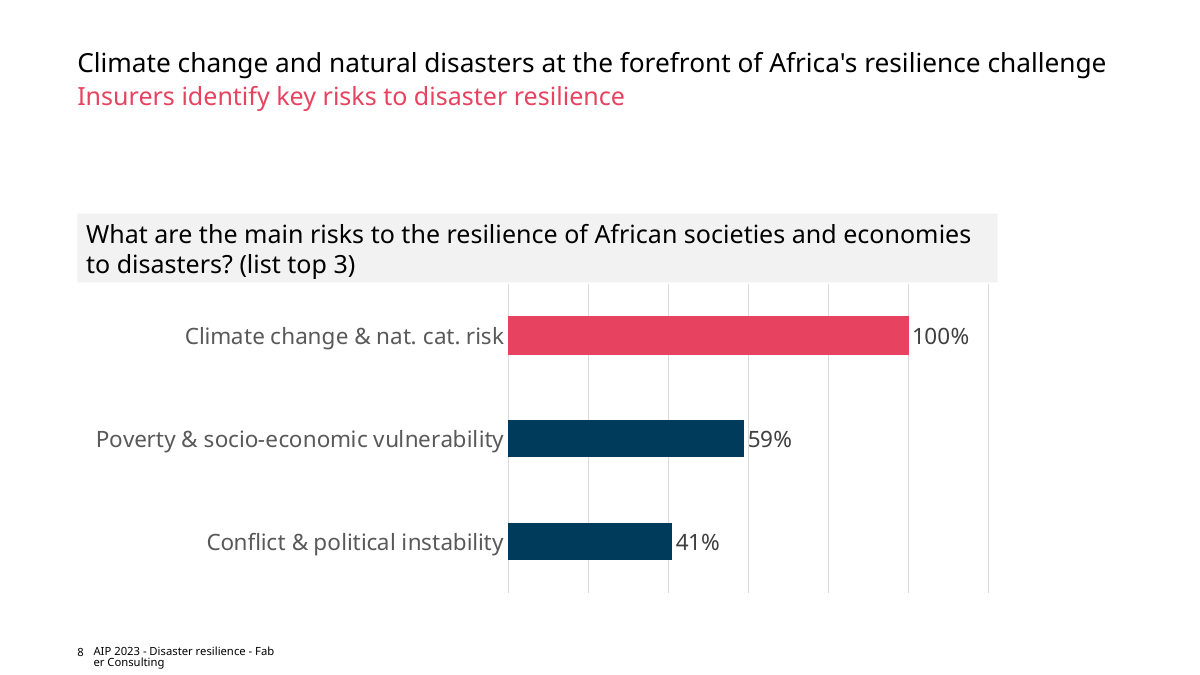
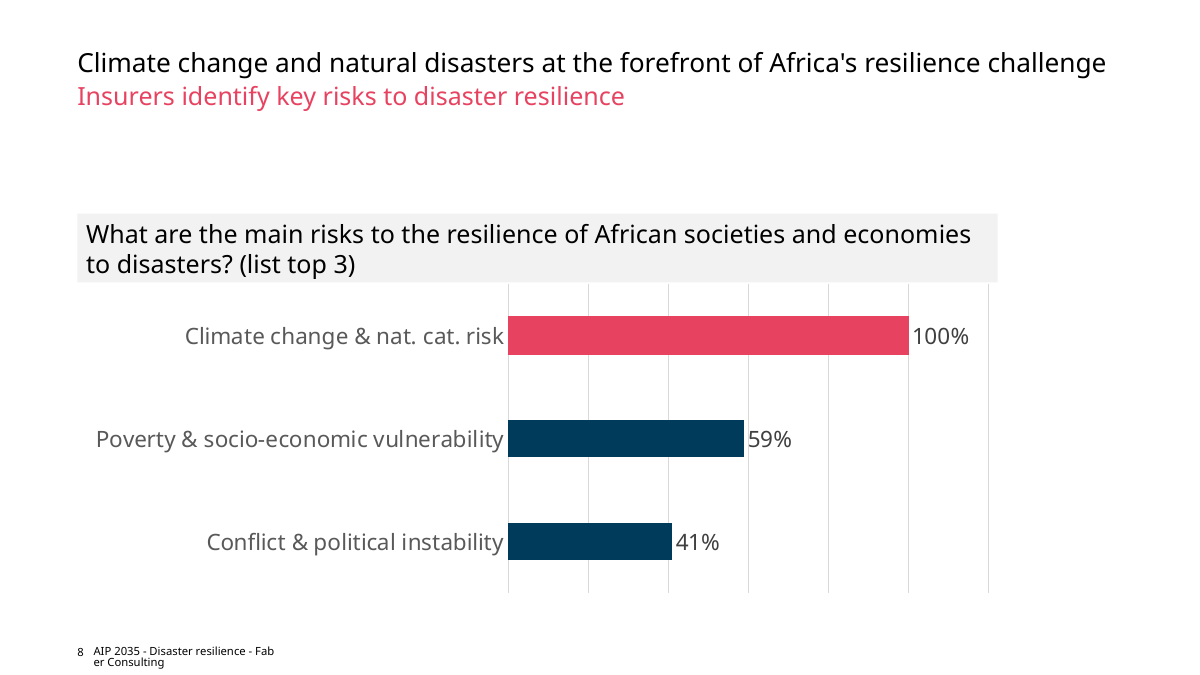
2023: 2023 -> 2035
